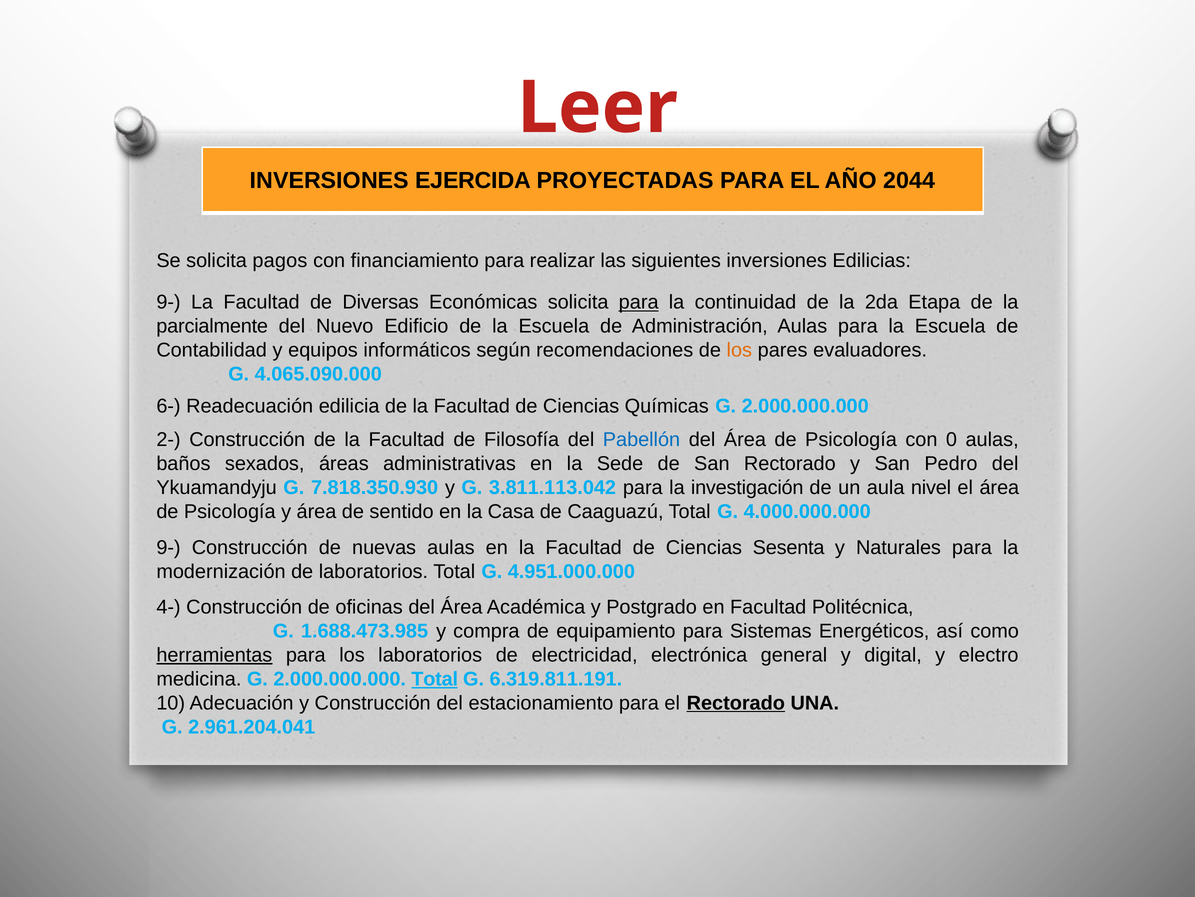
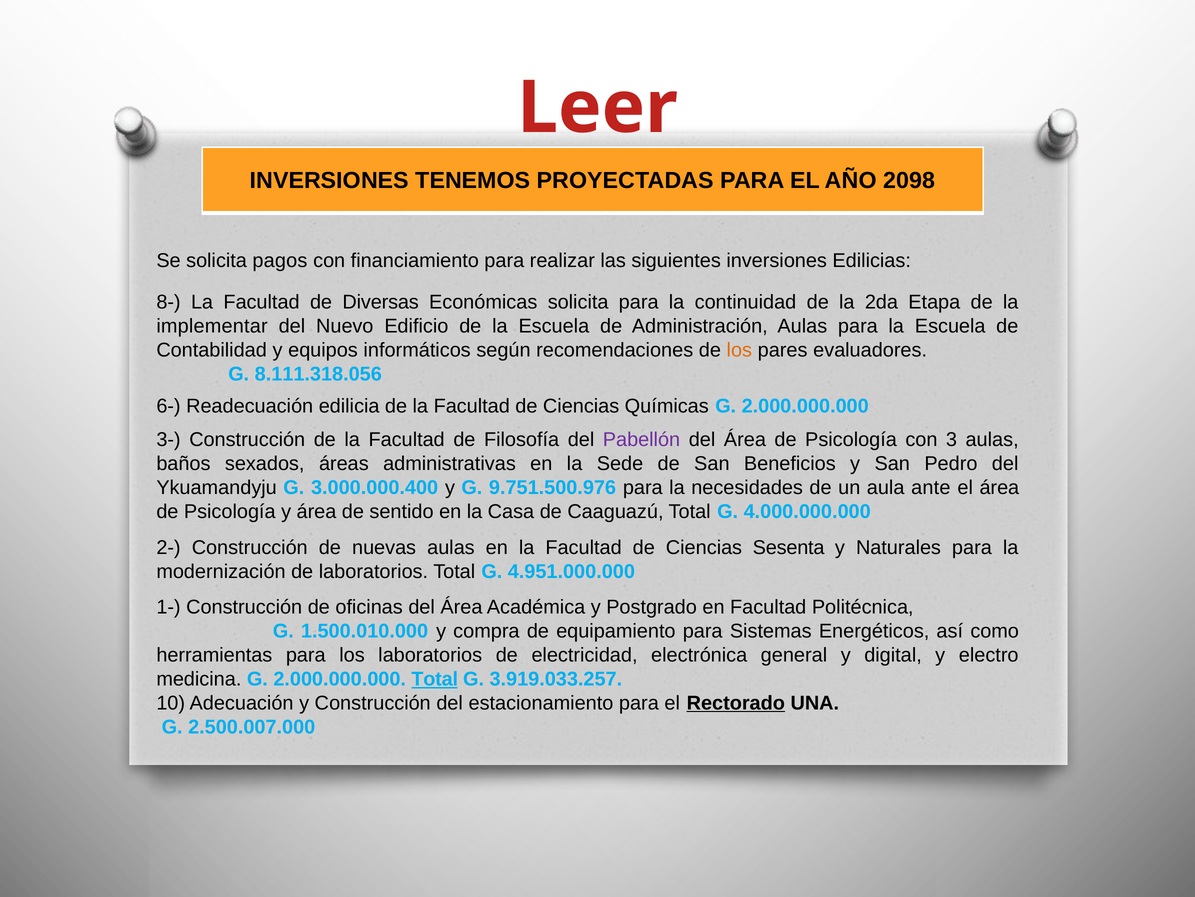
EJERCIDA: EJERCIDA -> TENEMOS
2044: 2044 -> 2098
9- at (168, 302): 9- -> 8-
para at (639, 302) underline: present -> none
parcialmente: parcialmente -> implementar
4.065.090.000: 4.065.090.000 -> 8.111.318.056
2-: 2- -> 3-
Pabellón colour: blue -> purple
0: 0 -> 3
San Rectorado: Rectorado -> Beneficios
7.818.350.930: 7.818.350.930 -> 3.000.000.400
3.811.113.042: 3.811.113.042 -> 9.751.500.976
investigación: investigación -> necesidades
nivel: nivel -> ante
9- at (168, 547): 9- -> 2-
4-: 4- -> 1-
1.688.473.985: 1.688.473.985 -> 1.500.010.000
herramientas underline: present -> none
6.319.811.191: 6.319.811.191 -> 3.919.033.257
2.961.204.041: 2.961.204.041 -> 2.500.007.000
